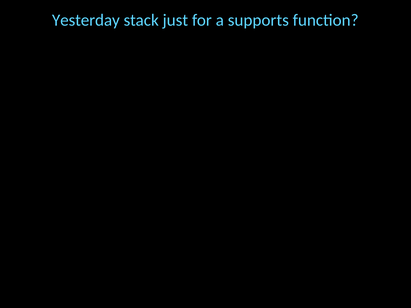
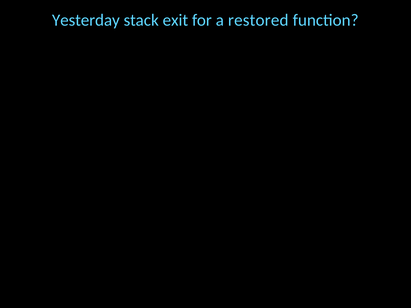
just: just -> exit
supports: supports -> restored
